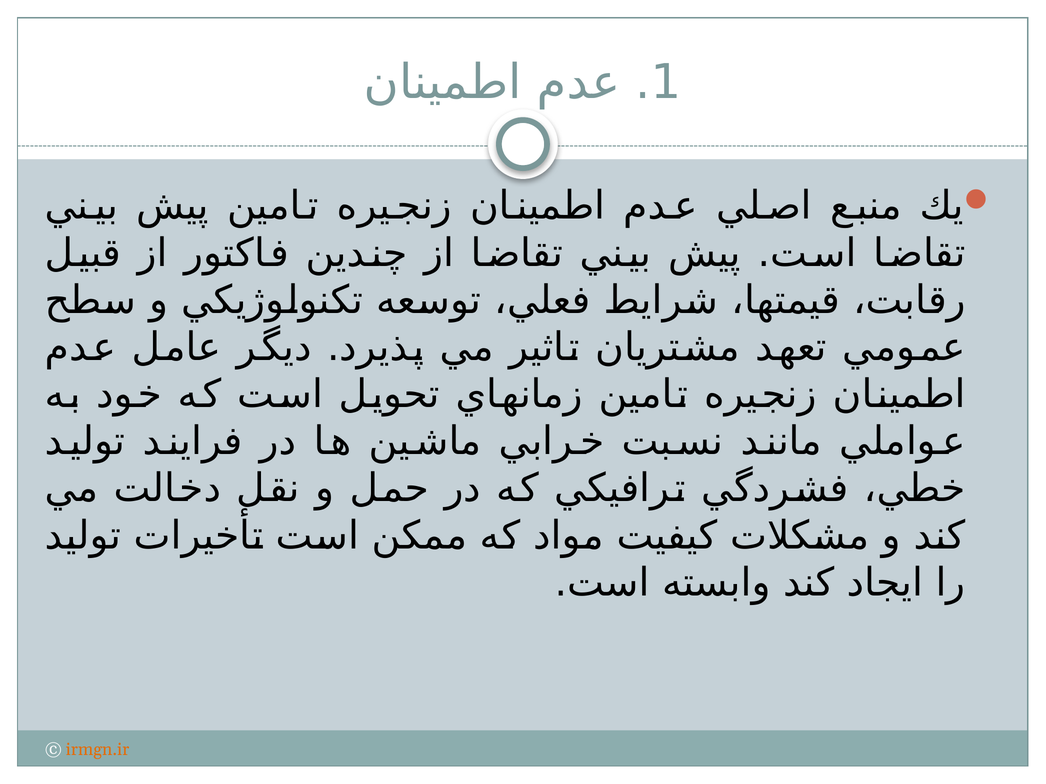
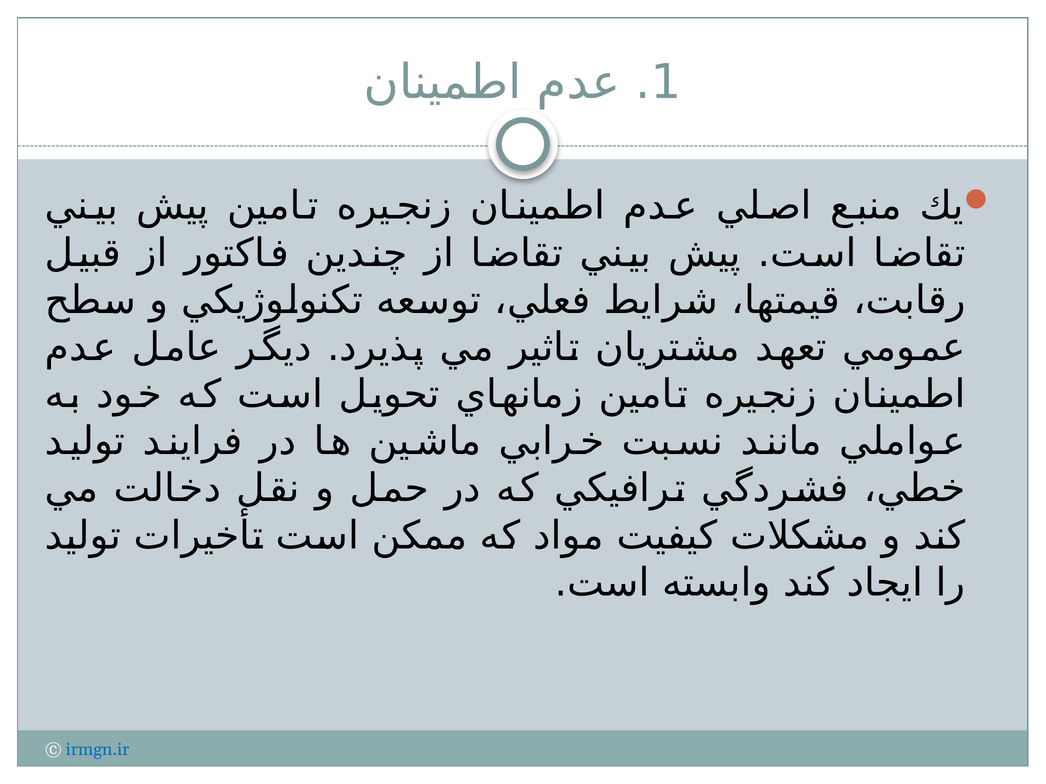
irmgn.ir colour: orange -> blue
